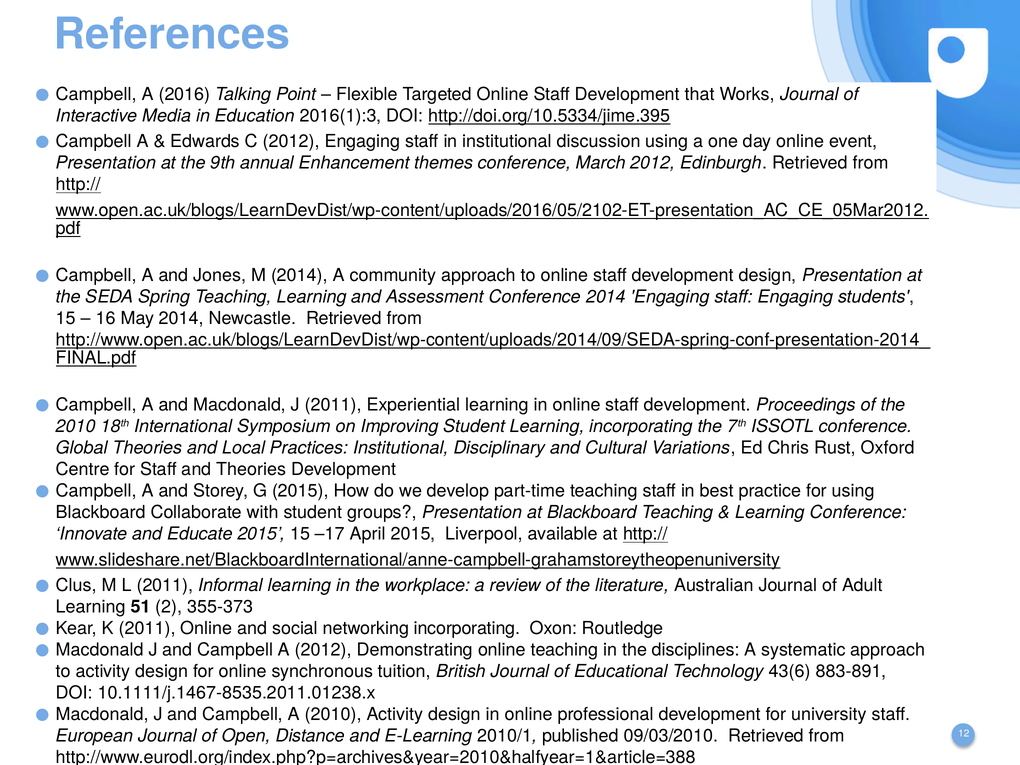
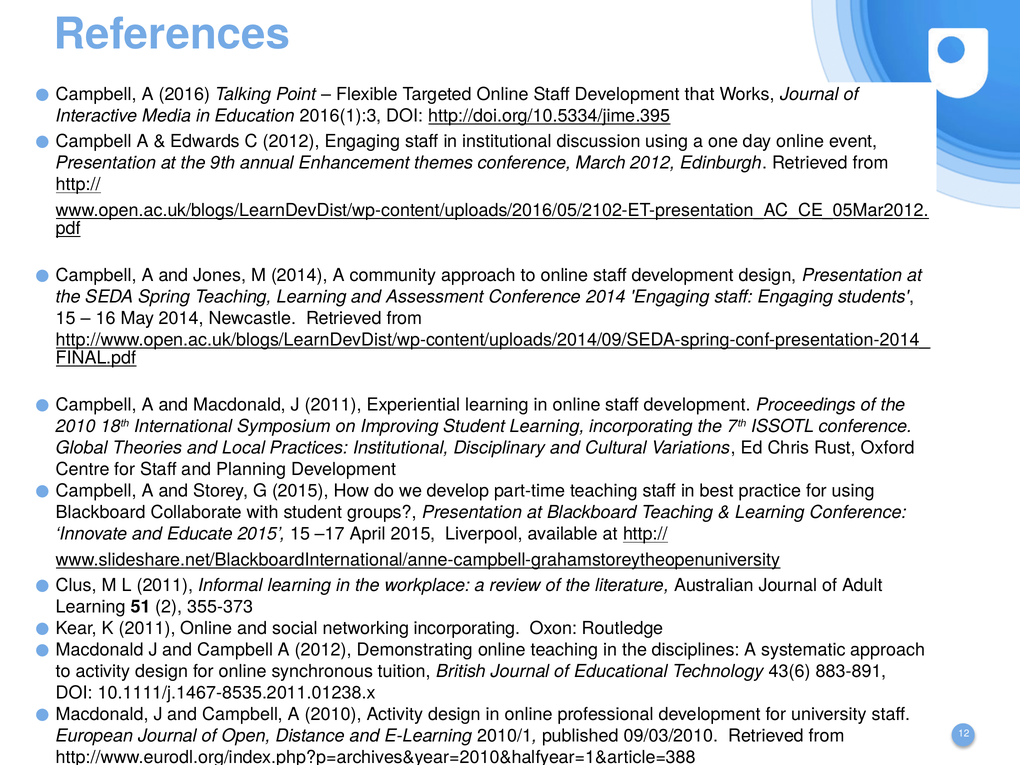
and Theories: Theories -> Planning
